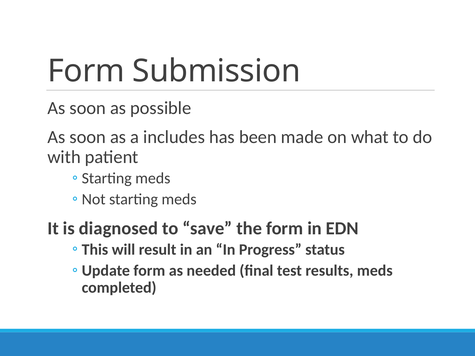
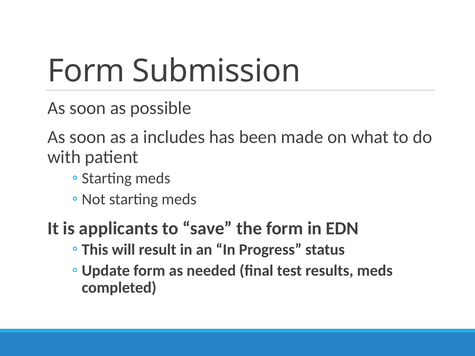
diagnosed: diagnosed -> applicants
